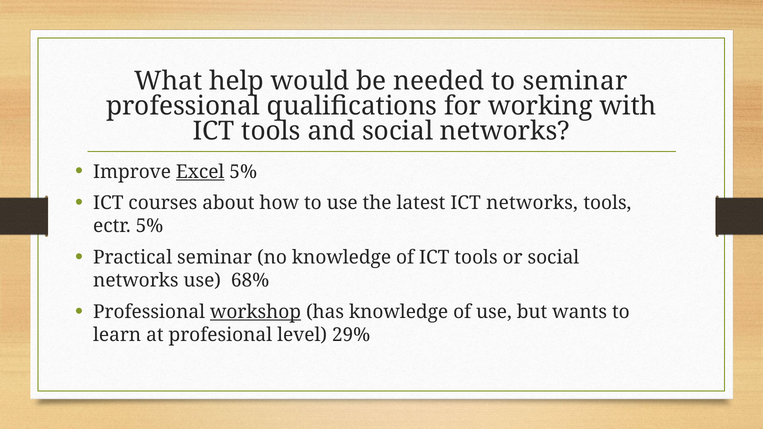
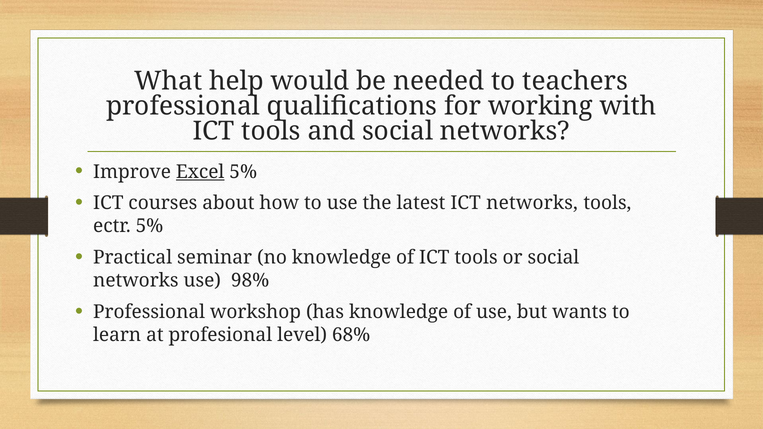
to seminar: seminar -> teachers
68%: 68% -> 98%
workshop underline: present -> none
29%: 29% -> 68%
